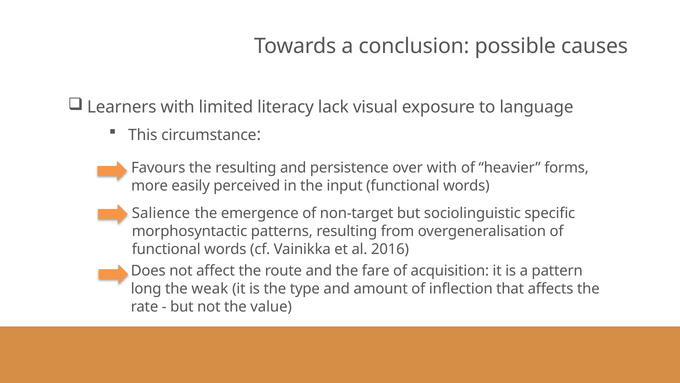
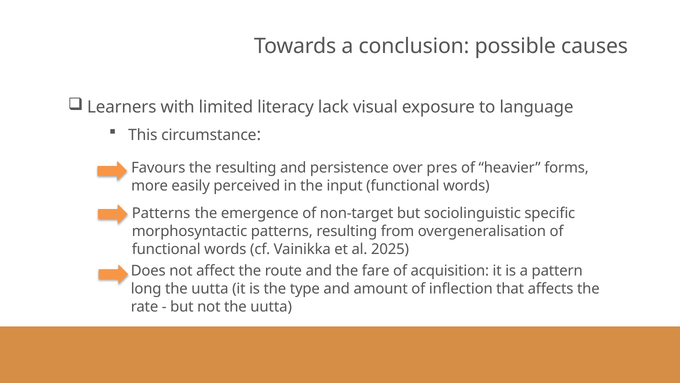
over with: with -> pres
Salience at (161, 213): Salience -> Patterns
2016: 2016 -> 2025
long the weak: weak -> uutta
not the value: value -> uutta
